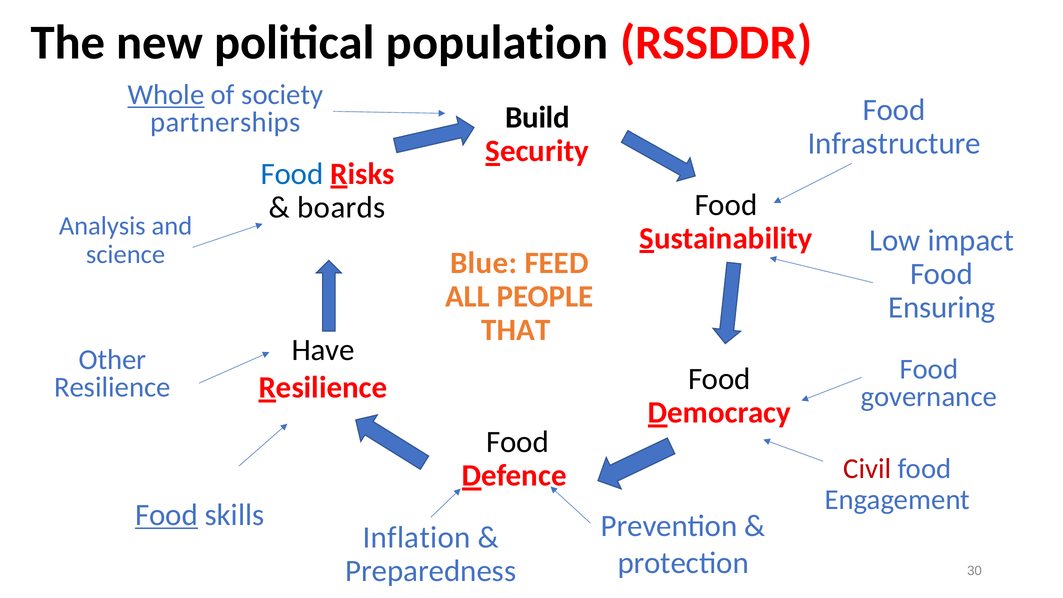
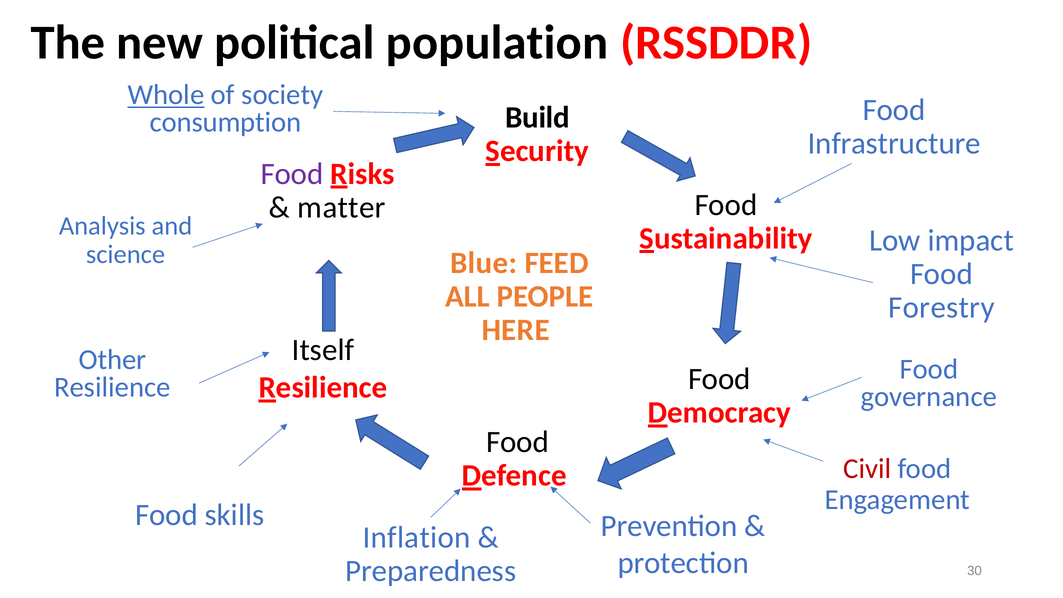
partnerships: partnerships -> consumption
Food at (292, 174) colour: blue -> purple
boards: boards -> matter
Ensuring: Ensuring -> Forestry
THAT: THAT -> HERE
Have: Have -> Itself
Food at (167, 515) underline: present -> none
